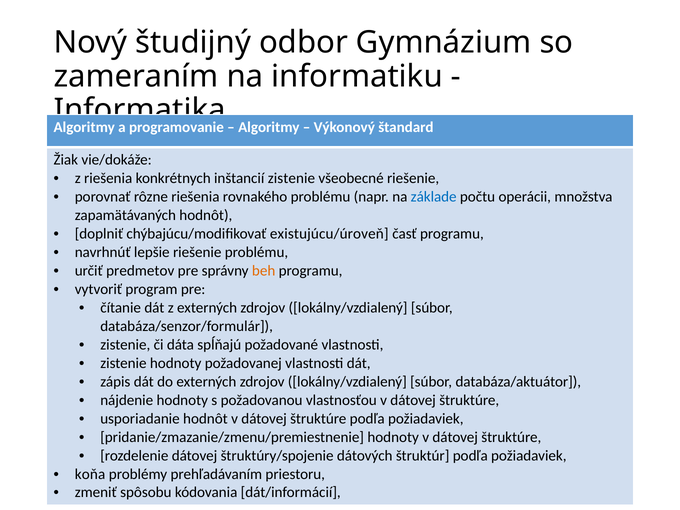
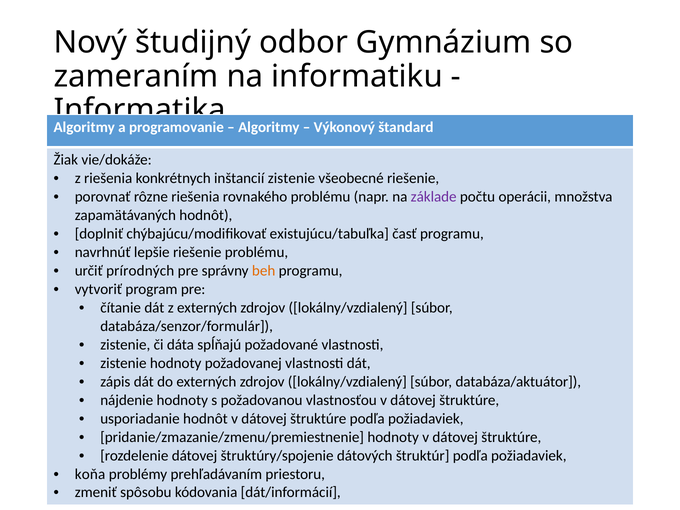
základe colour: blue -> purple
existujúcu/úroveň: existujúcu/úroveň -> existujúcu/tabuľka
predmetov: predmetov -> prírodných
